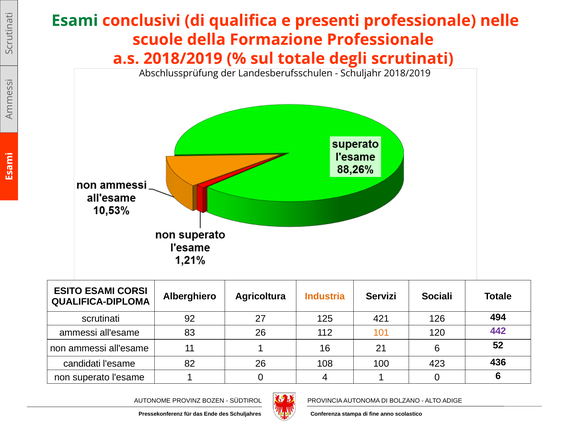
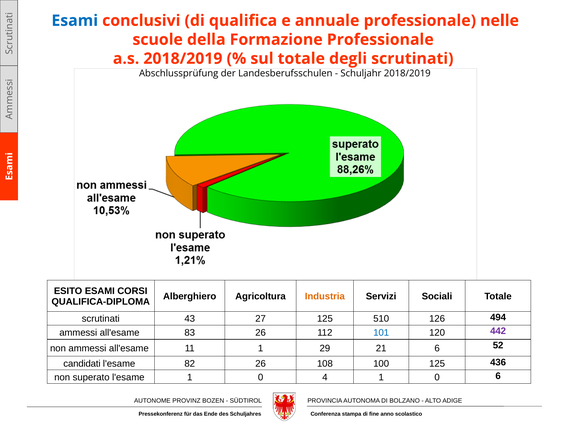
Esami at (75, 21) colour: green -> blue
presenti: presenti -> annuale
92: 92 -> 43
421: 421 -> 510
101 colour: orange -> blue
16: 16 -> 29
100 423: 423 -> 125
